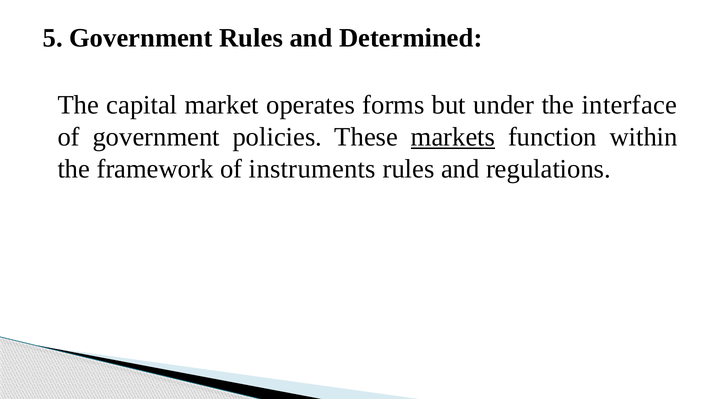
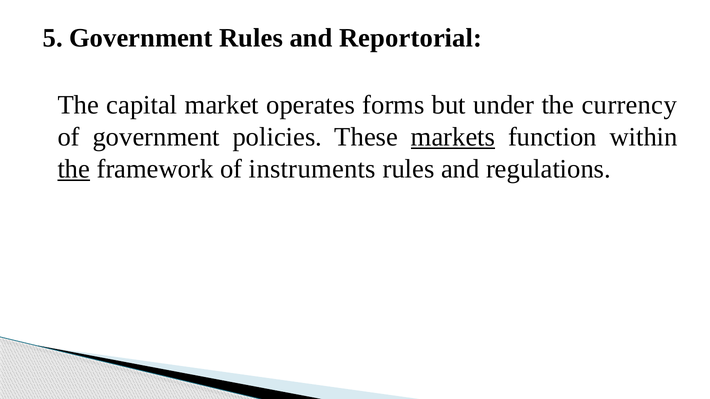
Determined: Determined -> Reportorial
interface: interface -> currency
the at (74, 169) underline: none -> present
